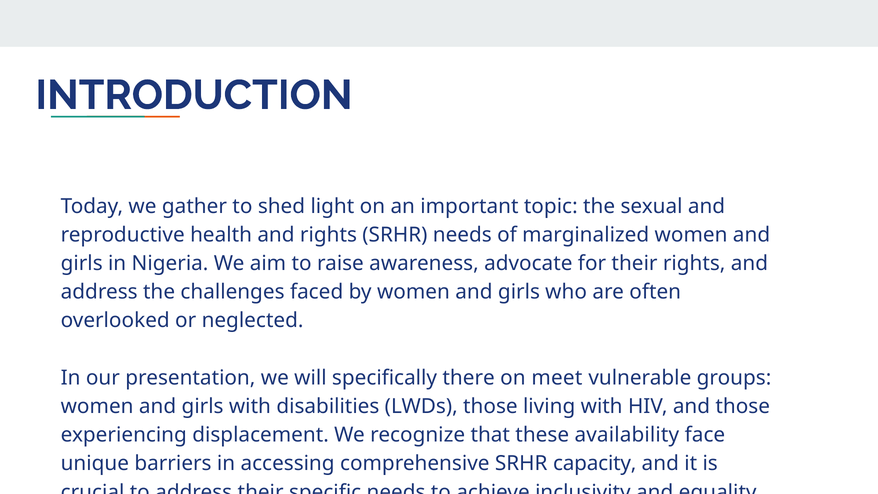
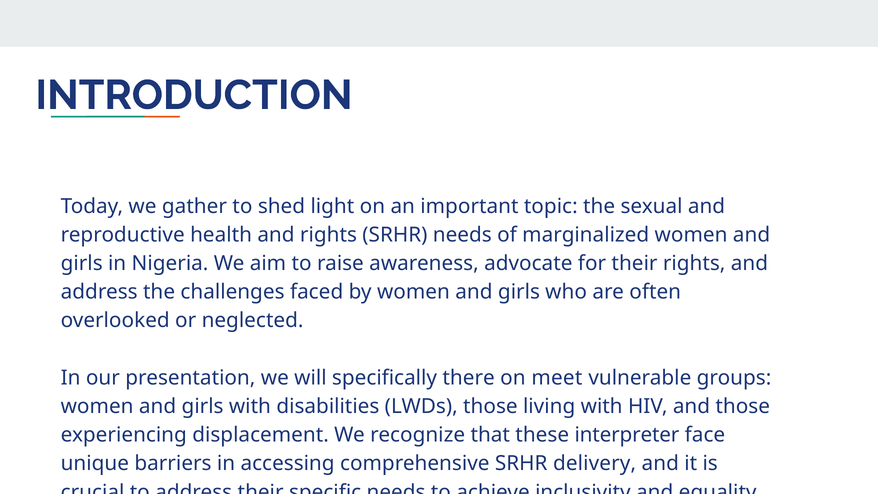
availability: availability -> interpreter
capacity: capacity -> delivery
